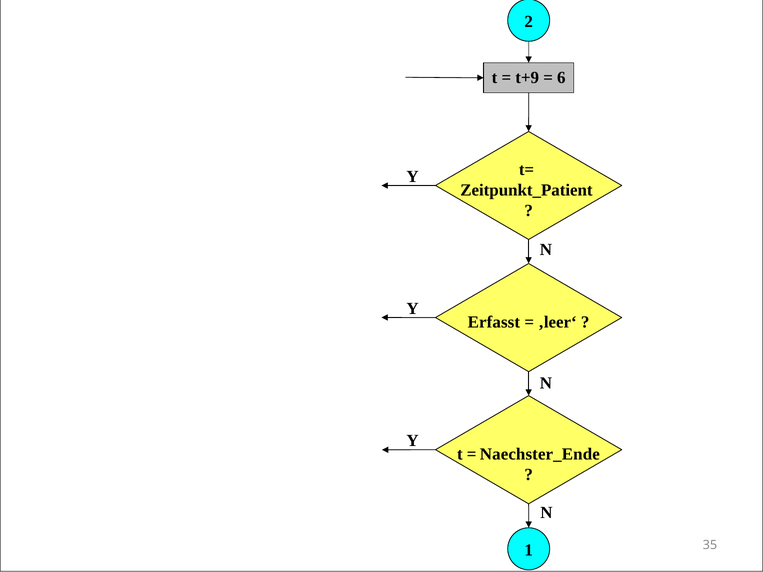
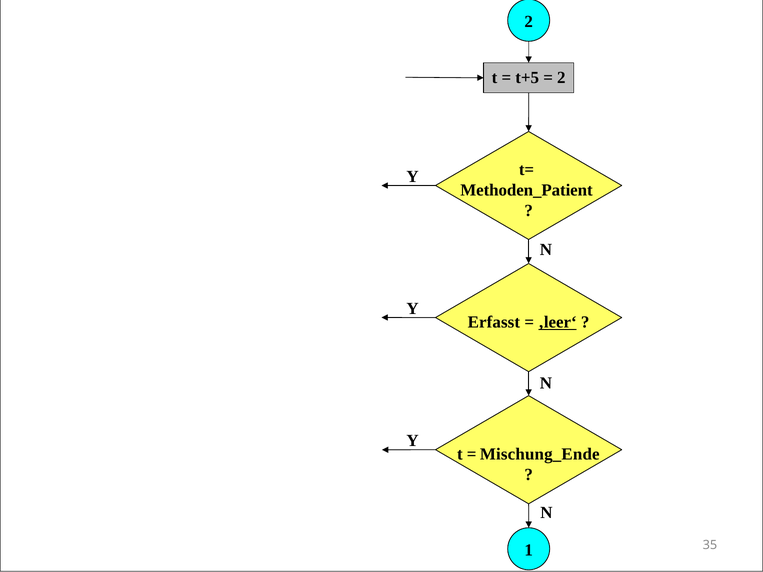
t+9: t+9 -> t+5
6 at (561, 78): 6 -> 2
Zeitpunkt_Patient: Zeitpunkt_Patient -> Methoden_Patient
‚leer‘ underline: none -> present
Naechster_Ende: Naechster_Ende -> Mischung_Ende
